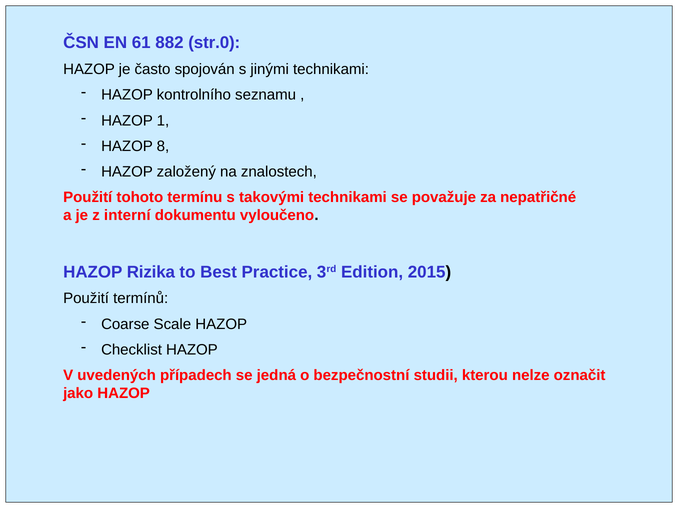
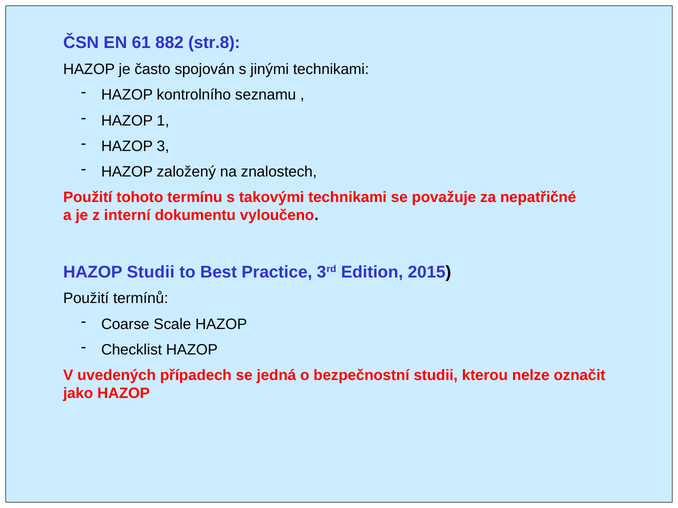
str.0: str.0 -> str.8
8: 8 -> 3
HAZOP Rizika: Rizika -> Studii
